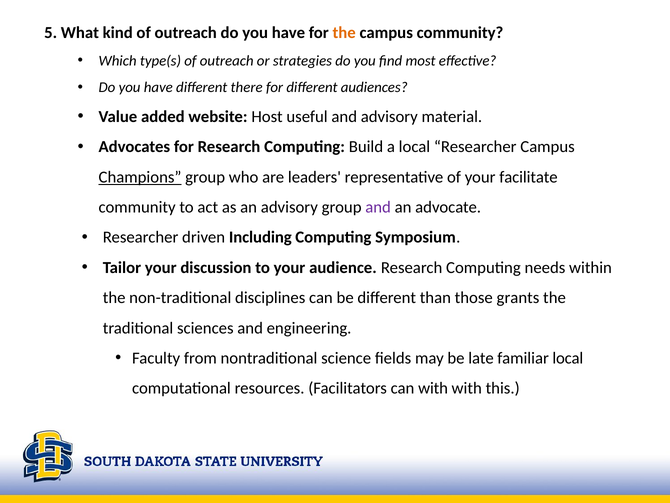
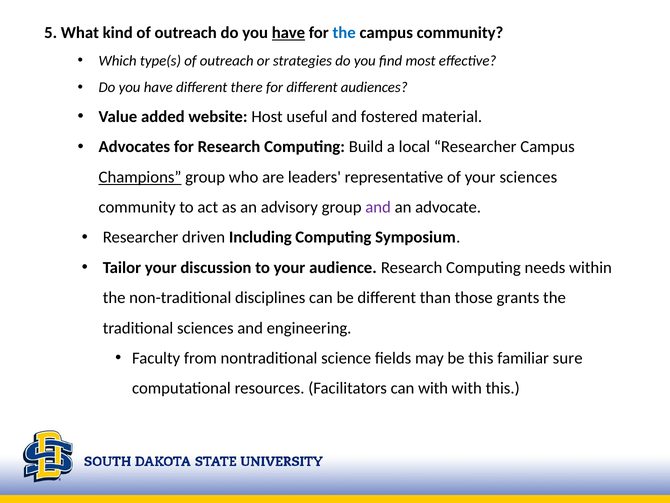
have at (288, 33) underline: none -> present
the at (344, 33) colour: orange -> blue
and advisory: advisory -> fostered
your facilitate: facilitate -> sciences
be late: late -> this
familiar local: local -> sure
